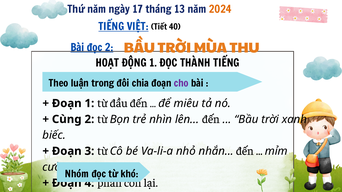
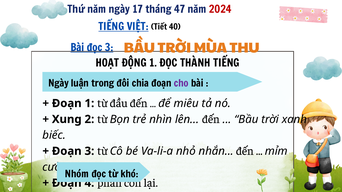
13: 13 -> 47
2024 colour: orange -> red
đọc 2: 2 -> 3
Theo at (59, 84): Theo -> Ngày
Cùng: Cùng -> Xung
